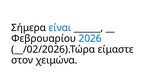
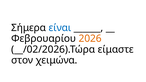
2026 colour: blue -> orange
